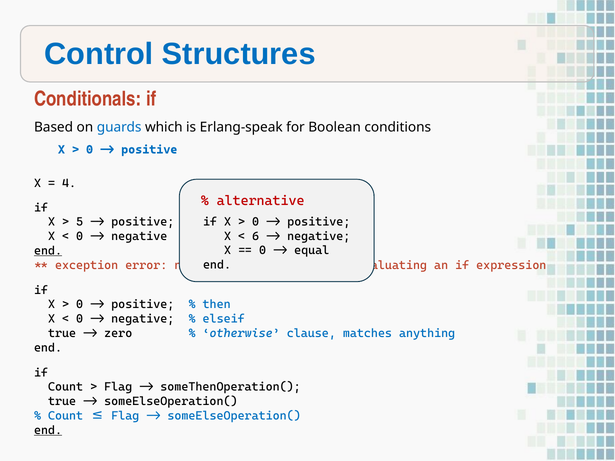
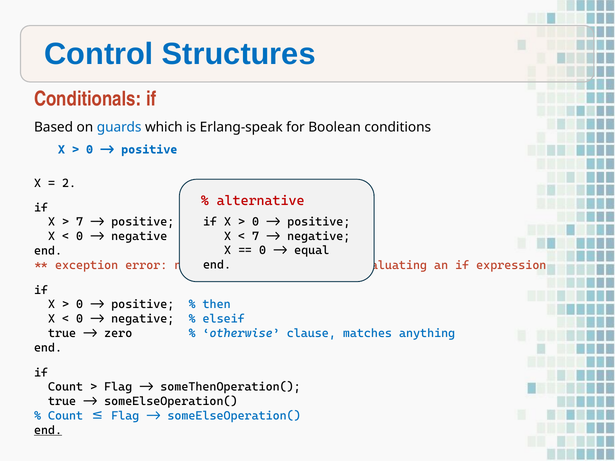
4: 4 -> 2
5 at (80, 222): 5 -> 7
6 at (256, 236): 6 -> 7
end at (48, 251) underline: present -> none
